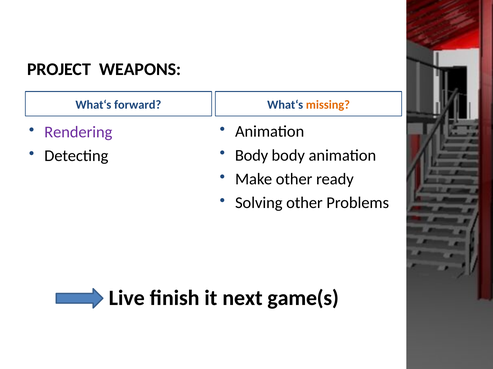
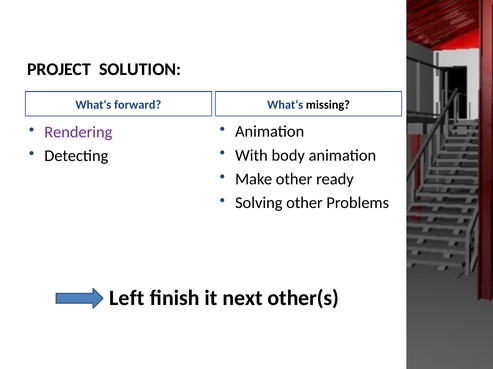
WEAPONS: WEAPONS -> SOLUTION
missing colour: orange -> black
Body at (252, 156): Body -> With
Live: Live -> Left
game(s: game(s -> other(s
